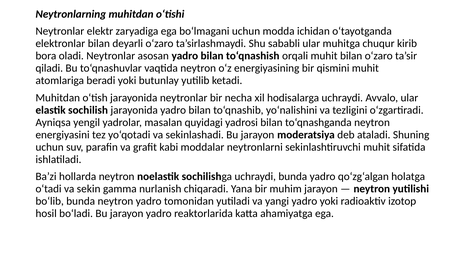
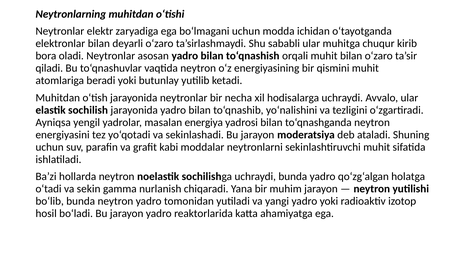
quyidagi: quyidagi -> energiya
